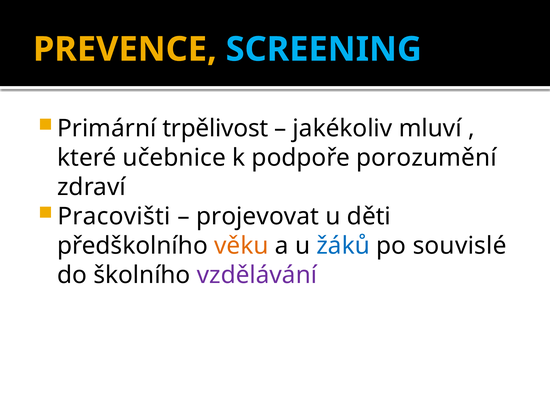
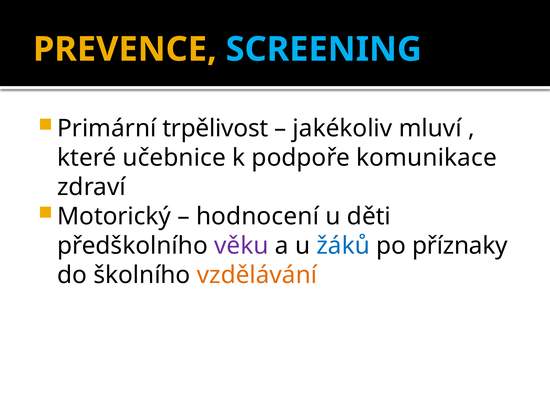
porozumění: porozumění -> komunikace
Pracovišti: Pracovišti -> Motorický
projevovat: projevovat -> hodnocení
věku colour: orange -> purple
souvislé: souvislé -> příznaky
vzdělávání colour: purple -> orange
